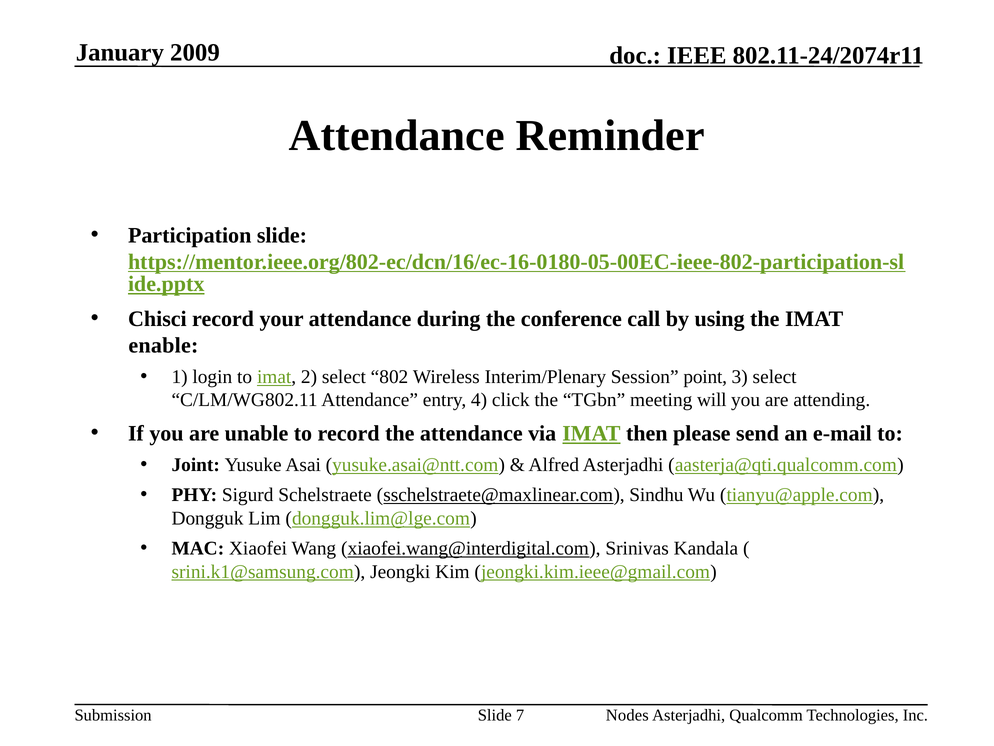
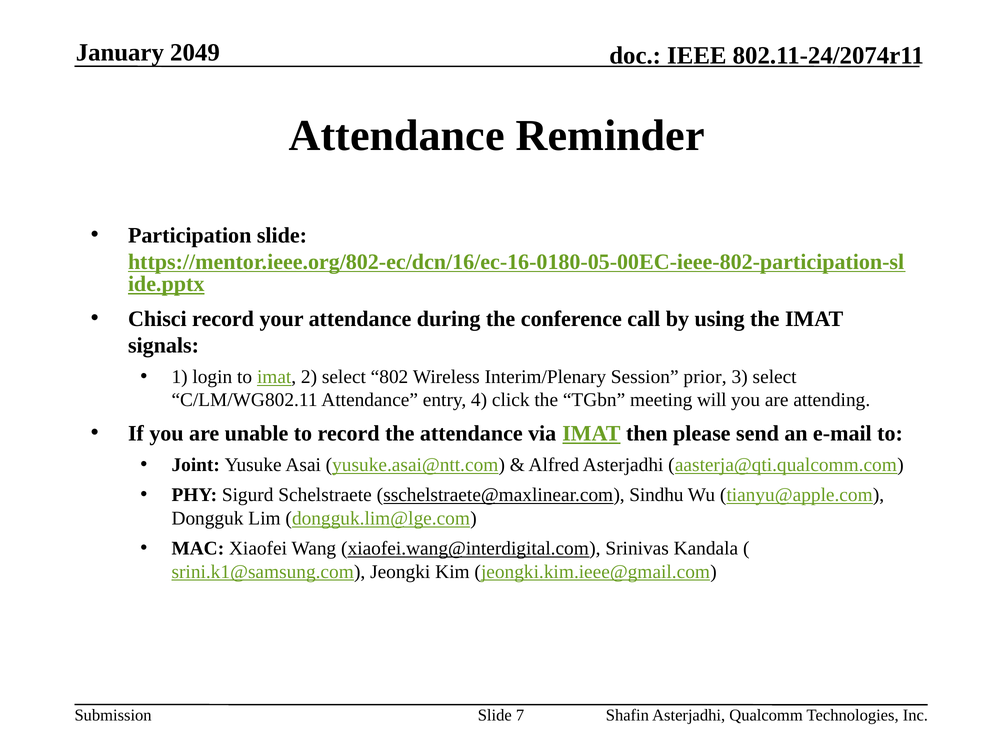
2009: 2009 -> 2049
enable: enable -> signals
point: point -> prior
Nodes: Nodes -> Shafin
